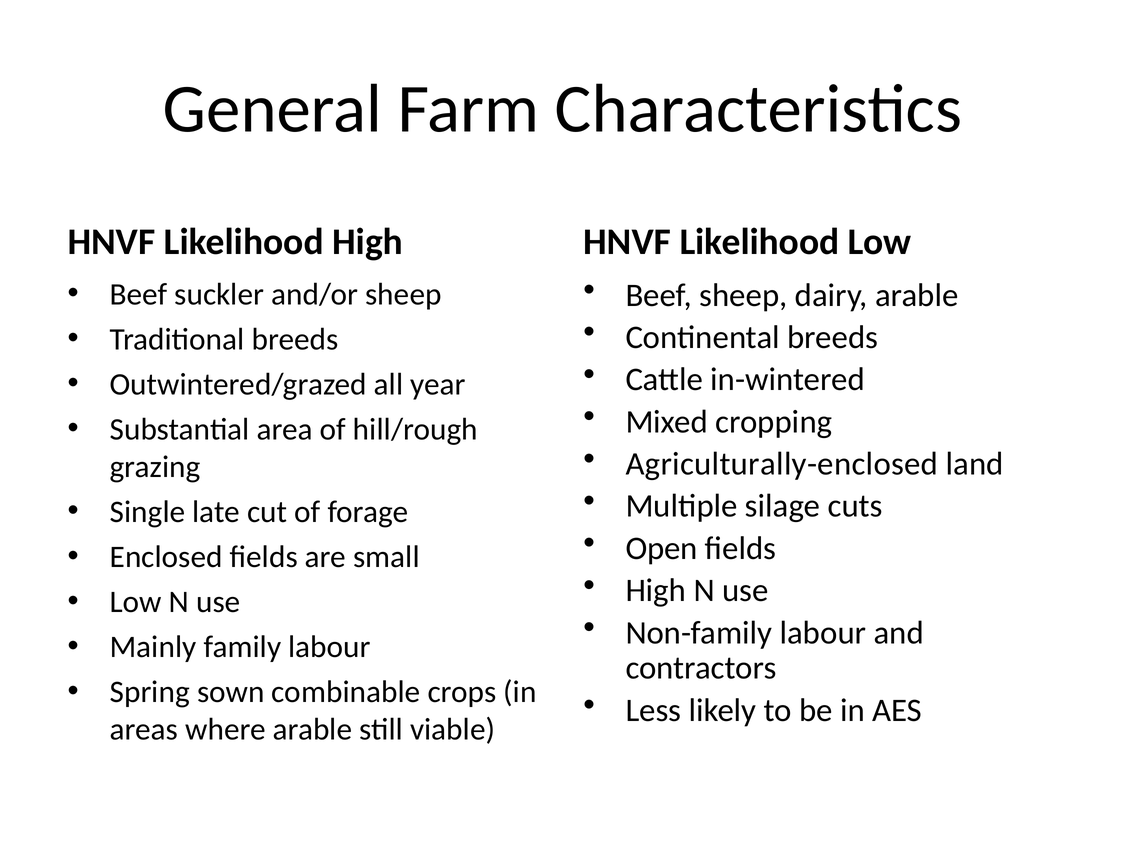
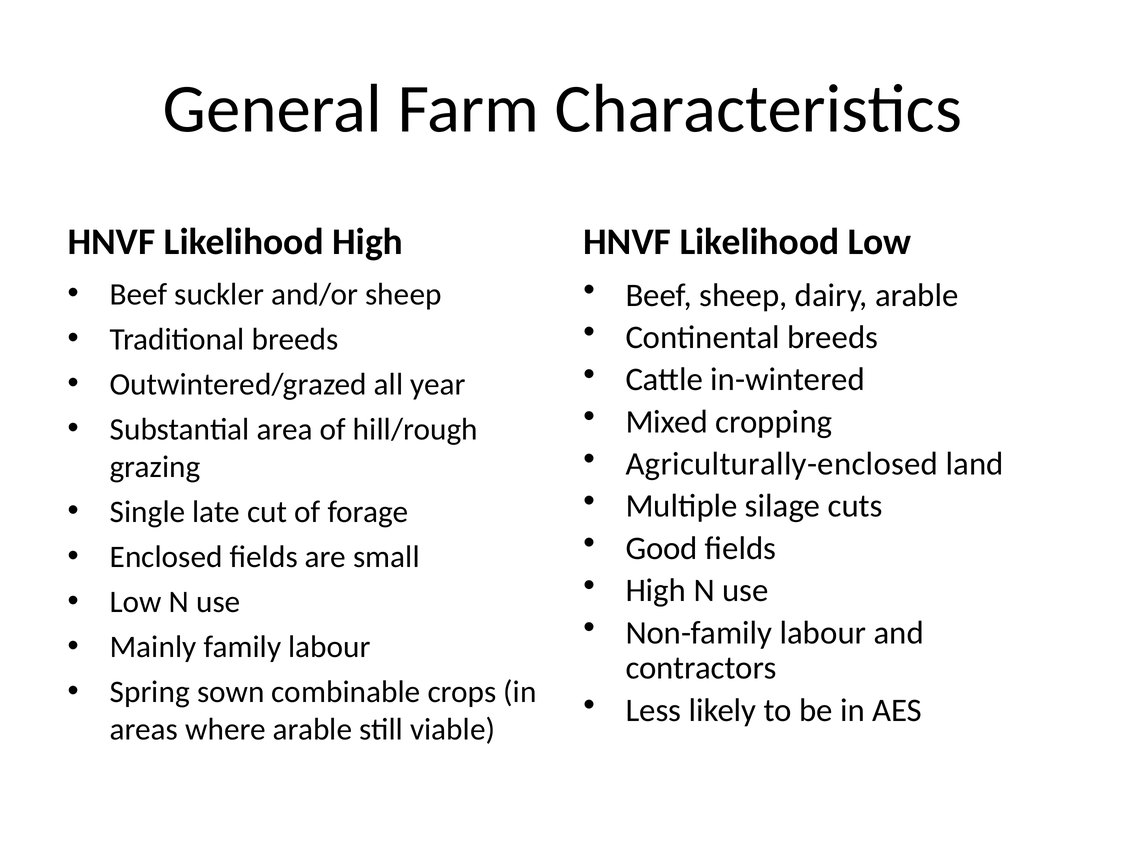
Open: Open -> Good
